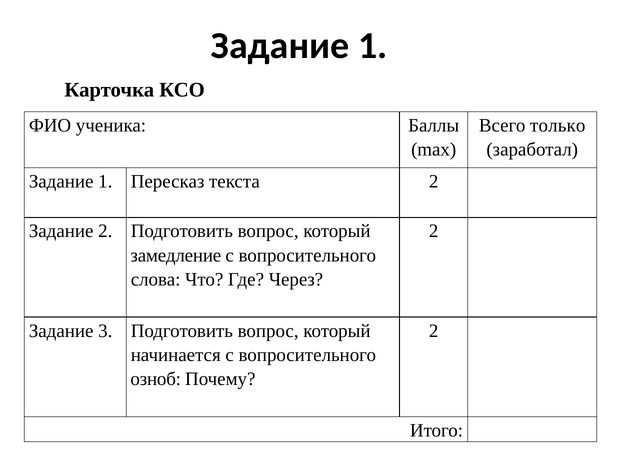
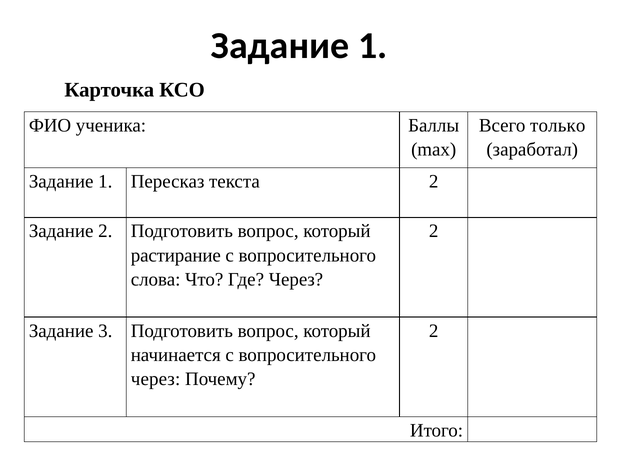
замедление: замедление -> растирание
озноб at (156, 379): озноб -> через
